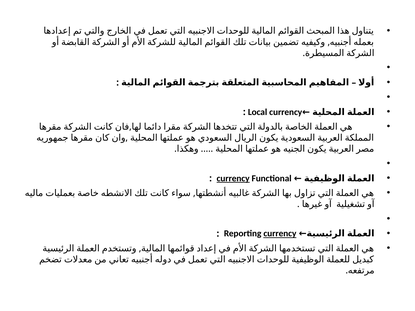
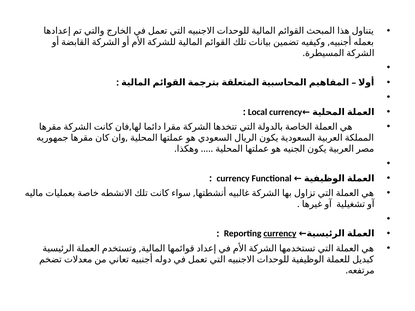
currency at (233, 178) underline: present -> none
